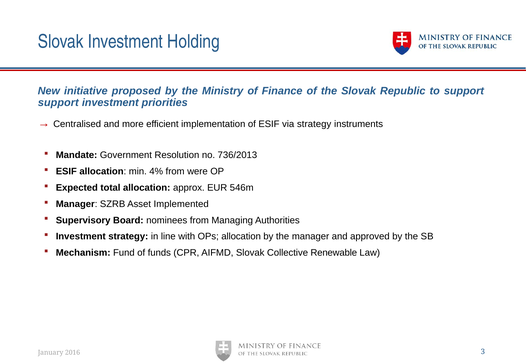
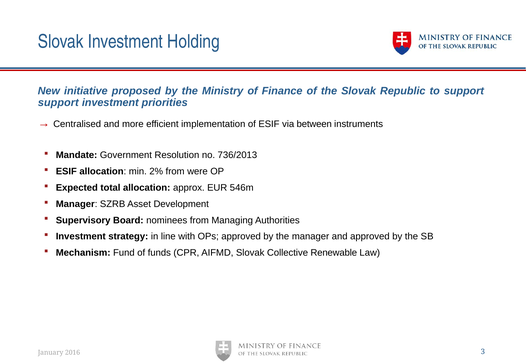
via strategy: strategy -> between
4%: 4% -> 2%
Implemented: Implemented -> Development
OPs allocation: allocation -> approved
